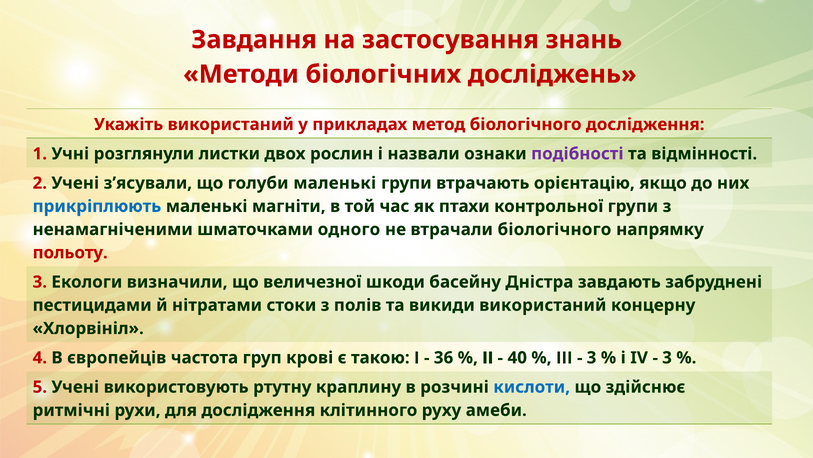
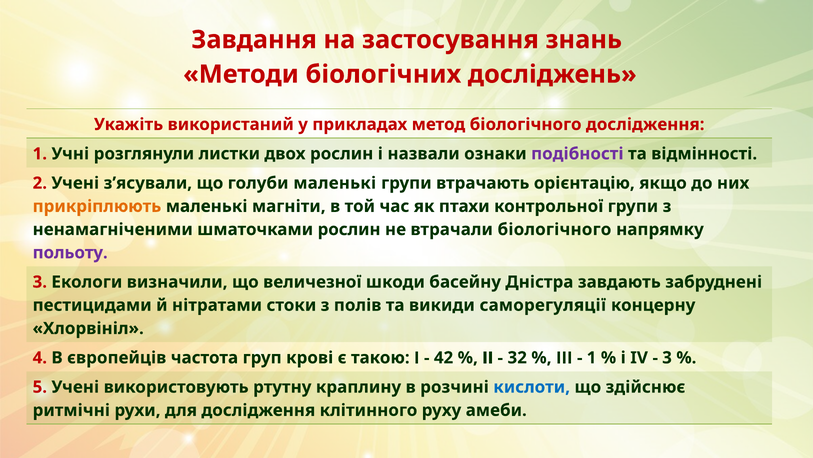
прикріплюють colour: blue -> orange
шматочками одного: одного -> рослин
польоту colour: red -> purple
викиди використаний: використаний -> саморегуляції
36: 36 -> 42
40: 40 -> 32
3 at (592, 358): 3 -> 1
